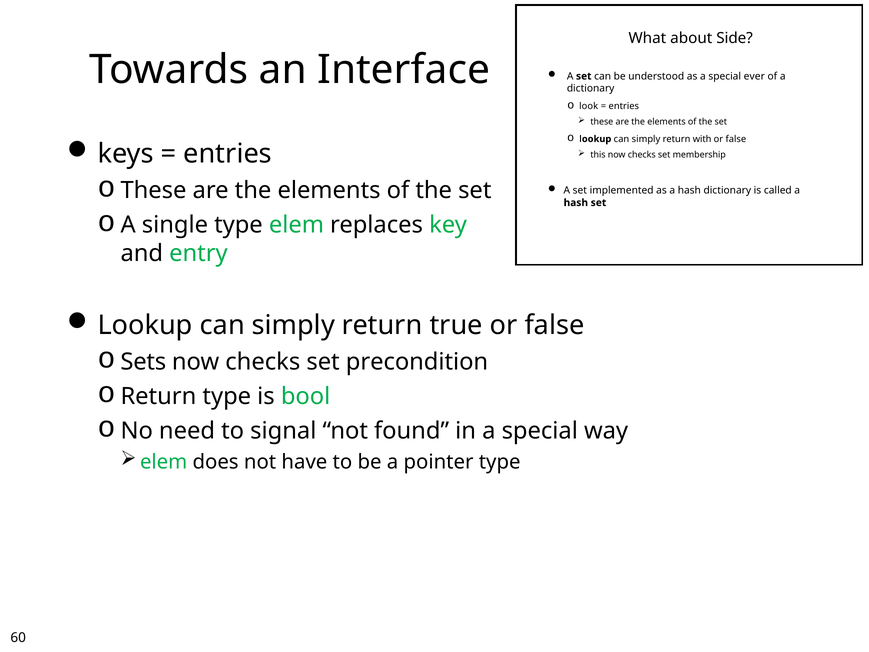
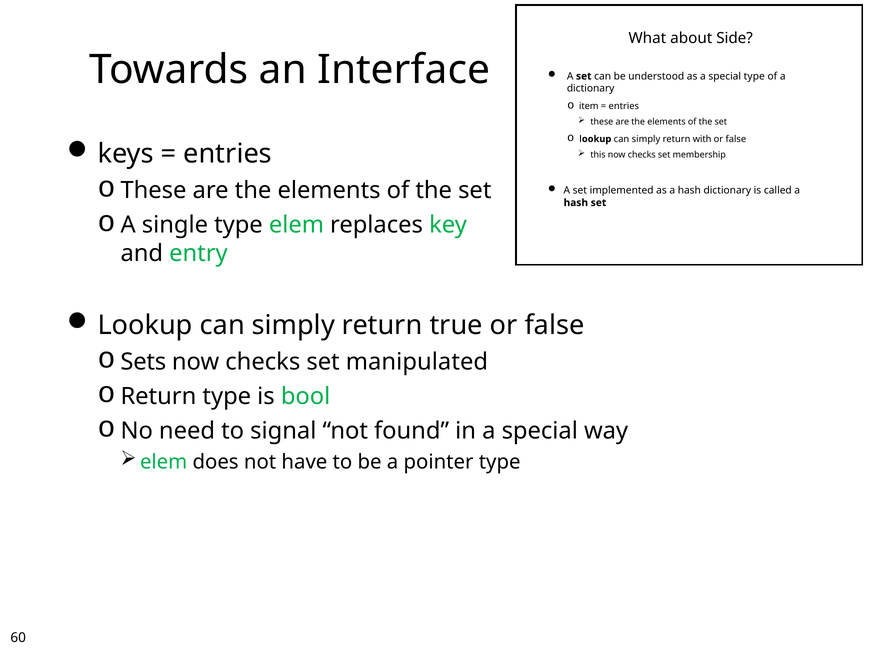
special ever: ever -> type
look: look -> item
precondition: precondition -> manipulated
